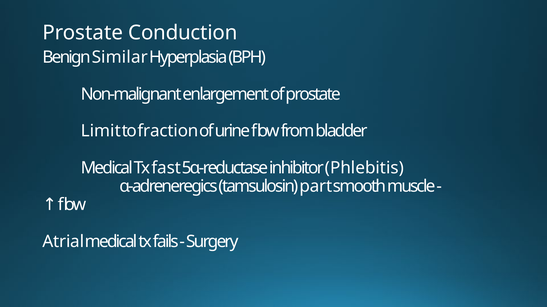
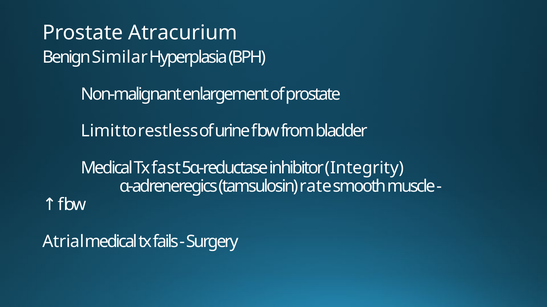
Conduction: Conduction -> Atracurium
fraction: fraction -> restless
Phlebitis: Phlebitis -> Integrity
part: part -> rate
